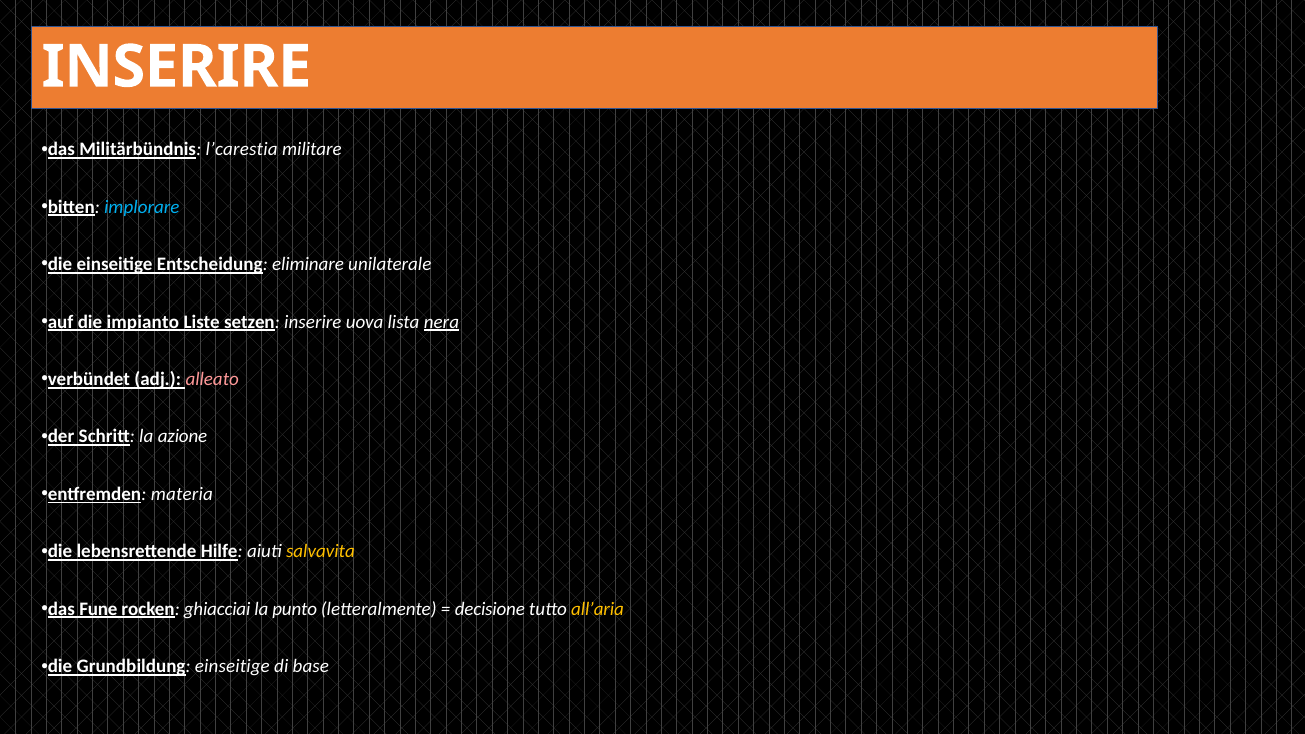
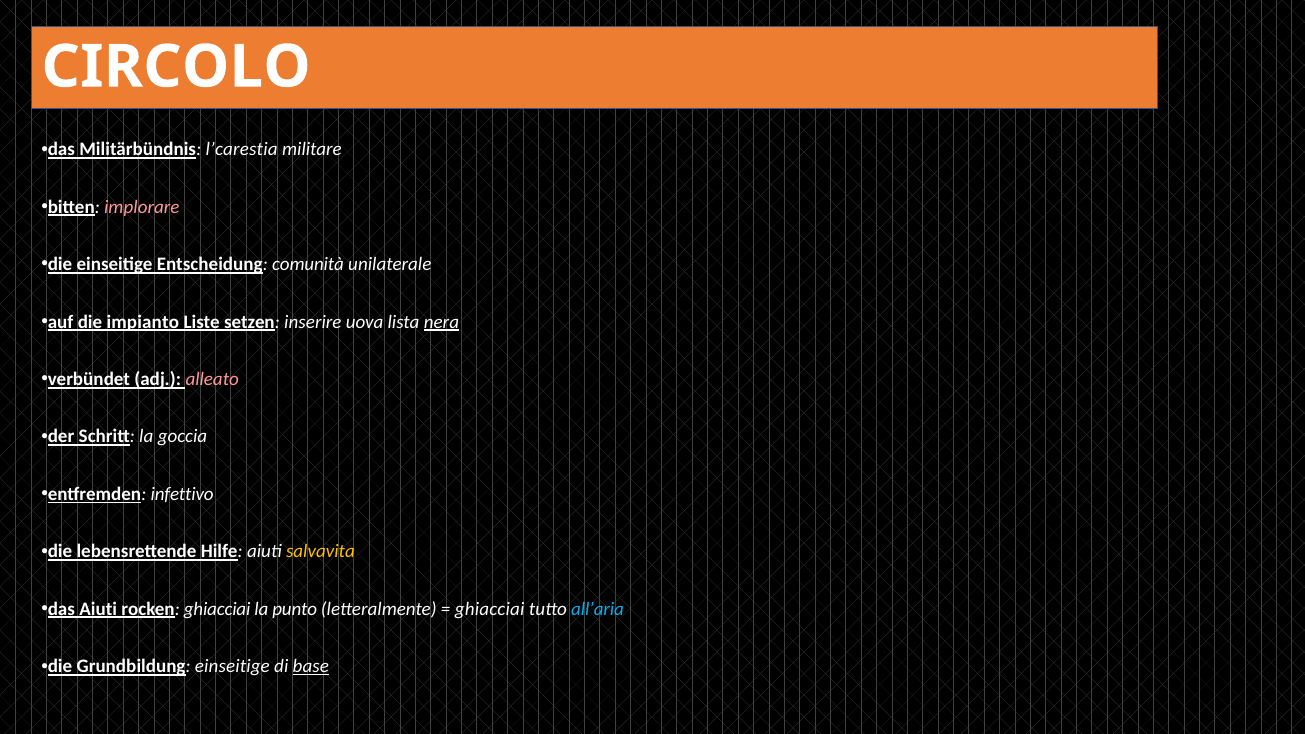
INSERIRE at (177, 67): INSERIRE -> CIRCOLO
implorare colour: light blue -> pink
eliminare: eliminare -> comunità
azione: azione -> goccia
materia: materia -> infettivo
das Fune: Fune -> Aiuti
decisione at (490, 609): decisione -> ghiacciai
all’aria colour: yellow -> light blue
base underline: none -> present
